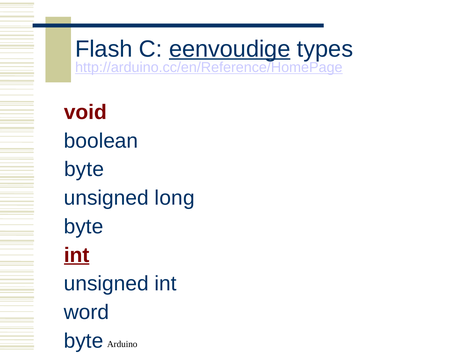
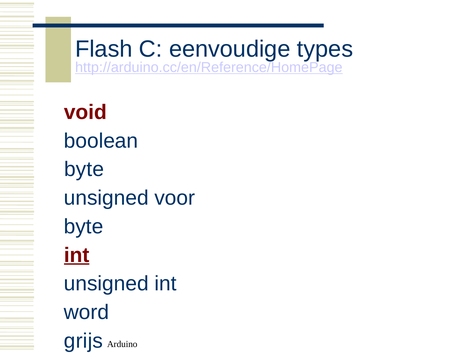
eenvoudige underline: present -> none
long at (175, 198): long -> voor
byte at (84, 340): byte -> grijs
